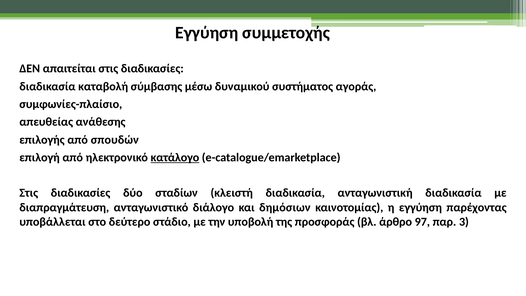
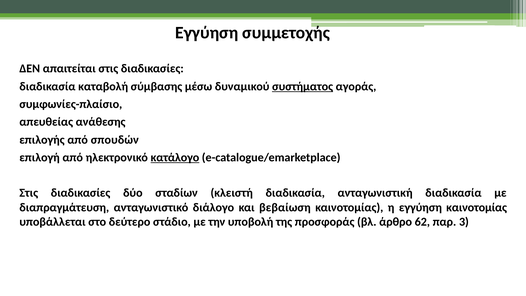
συστήματος underline: none -> present
δημόσιων: δημόσιων -> βεβαίωση
εγγύηση παρέχοντας: παρέχοντας -> καινοτομίας
97: 97 -> 62
